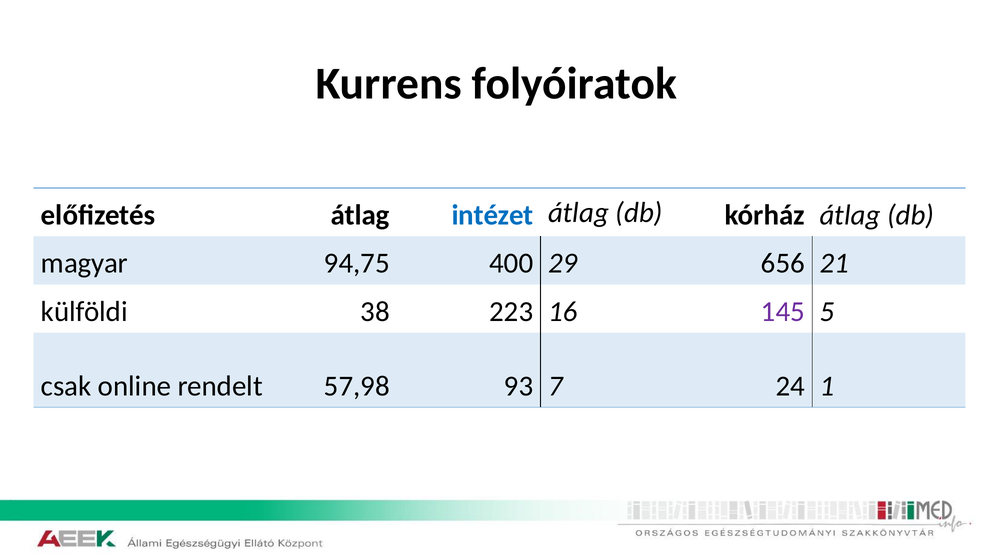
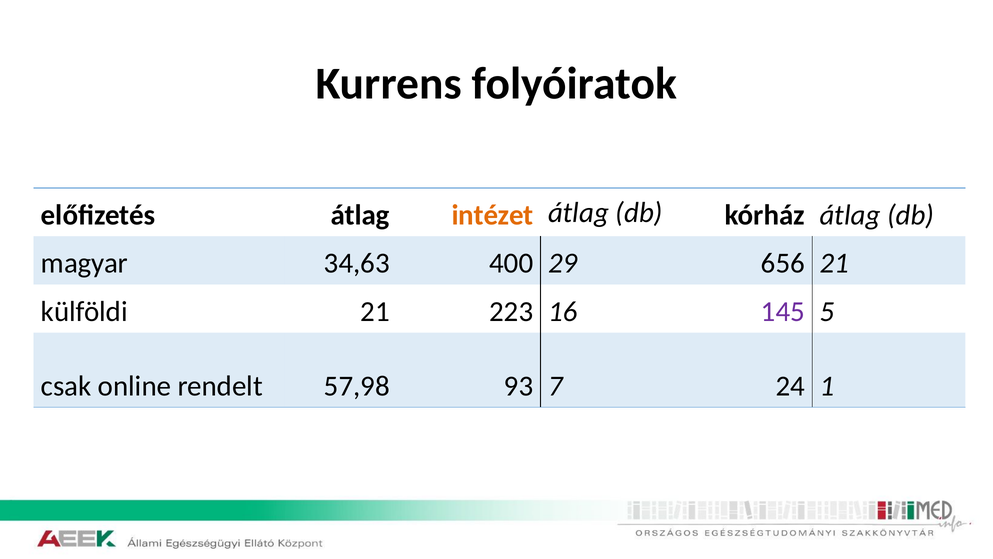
intézet colour: blue -> orange
94,75: 94,75 -> 34,63
külföldi 38: 38 -> 21
